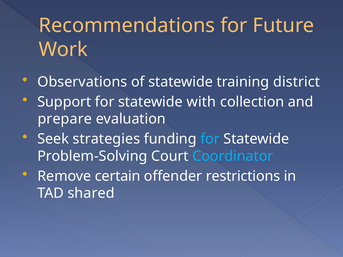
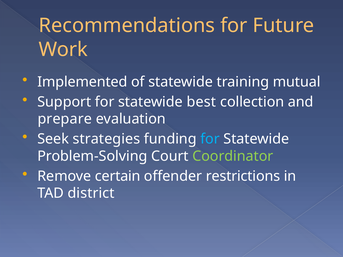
Observations: Observations -> Implemented
district: district -> mutual
with: with -> best
Coordinator colour: light blue -> light green
shared: shared -> district
